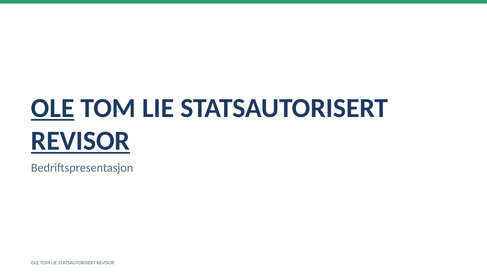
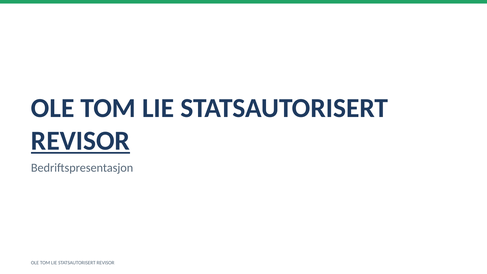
OLE at (53, 108) underline: present -> none
